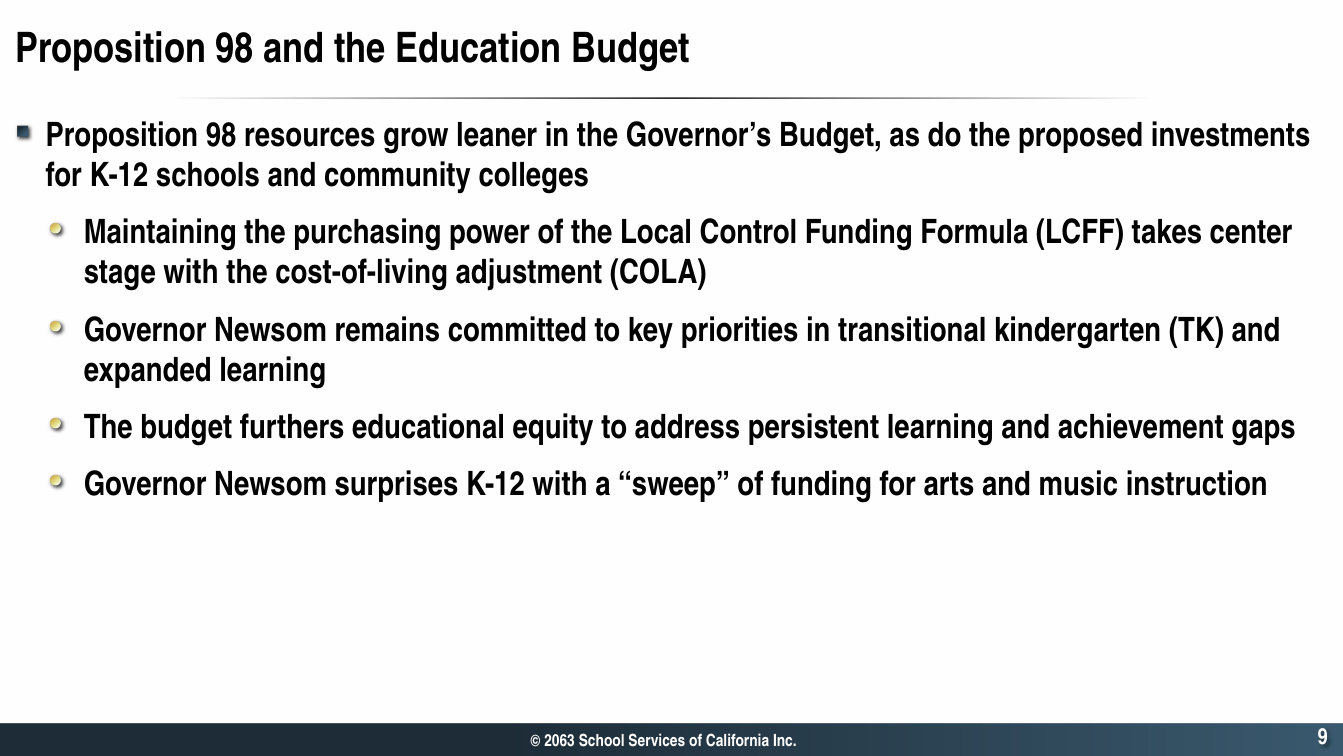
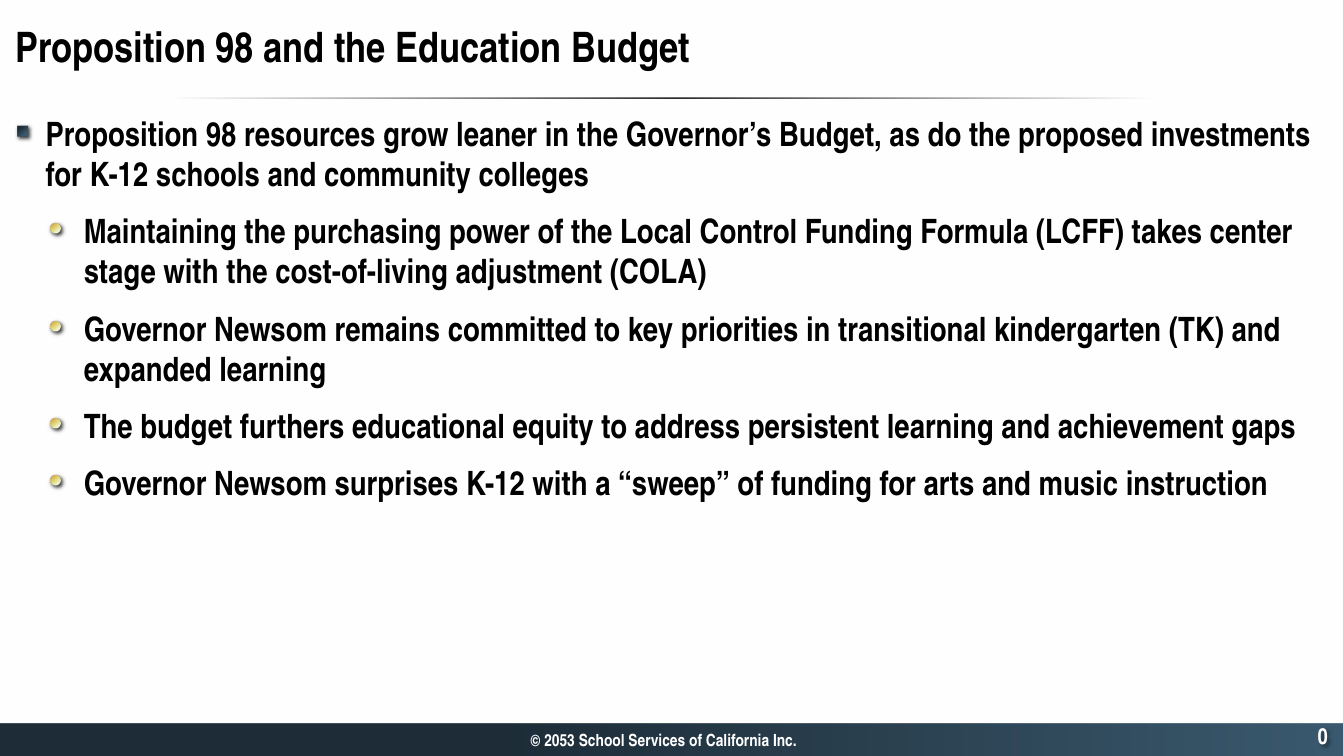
2063: 2063 -> 2053
9: 9 -> 0
